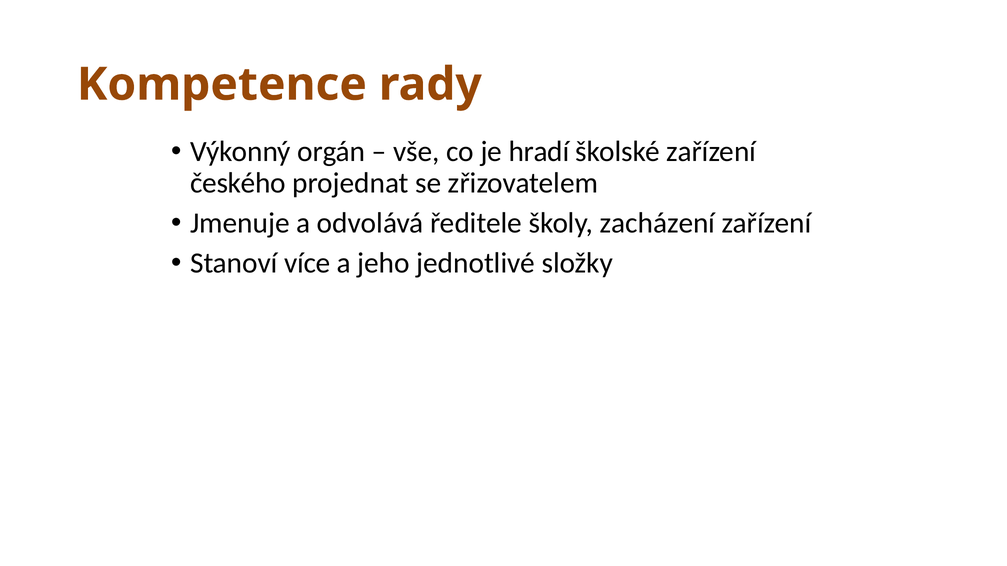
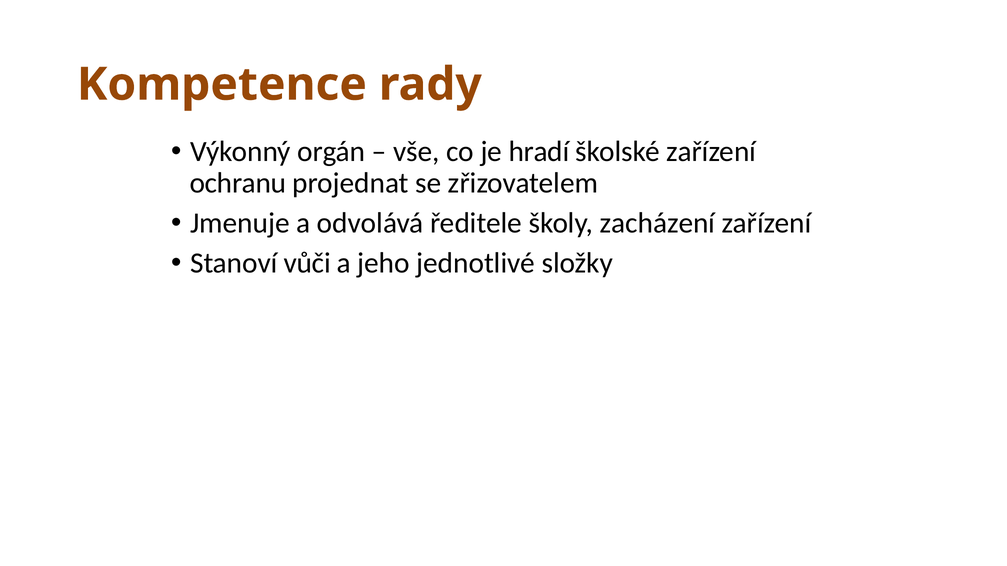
českého: českého -> ochranu
více: více -> vůči
